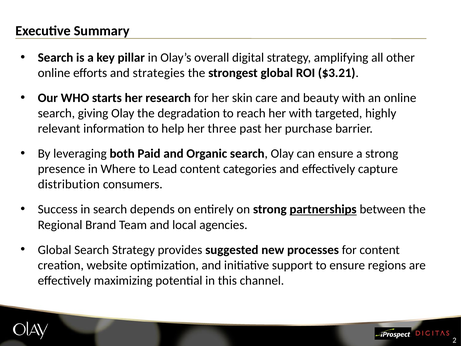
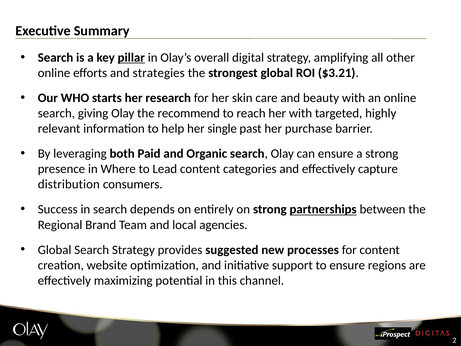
pillar underline: none -> present
degradation: degradation -> recommend
three: three -> single
